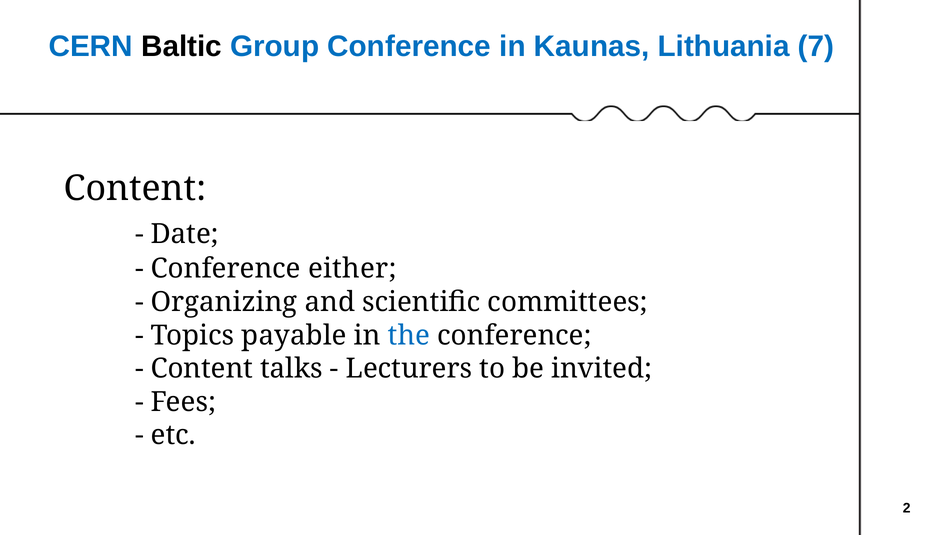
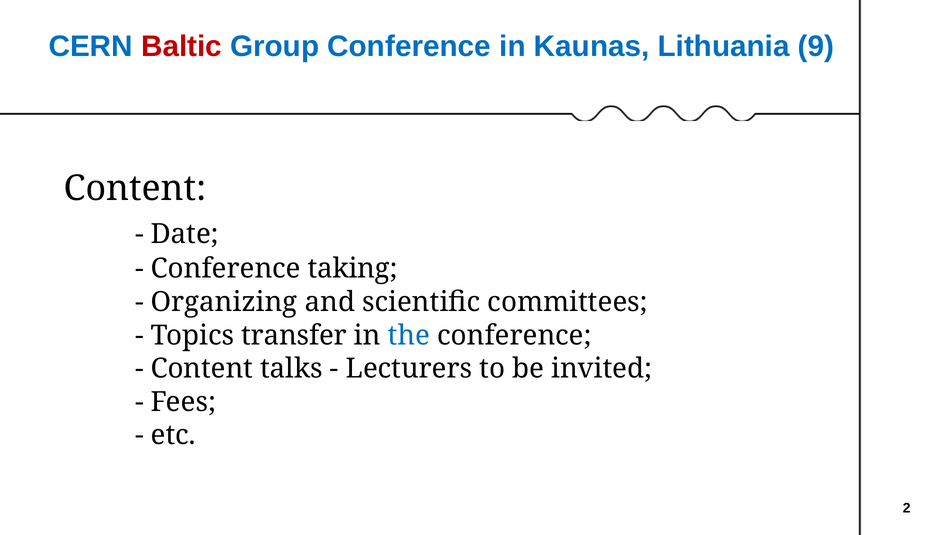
Baltic colour: black -> red
7: 7 -> 9
either: either -> taking
payable: payable -> transfer
